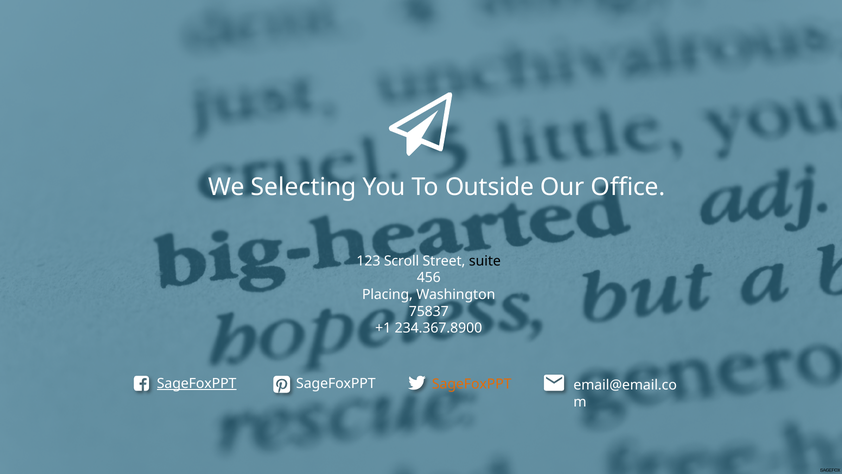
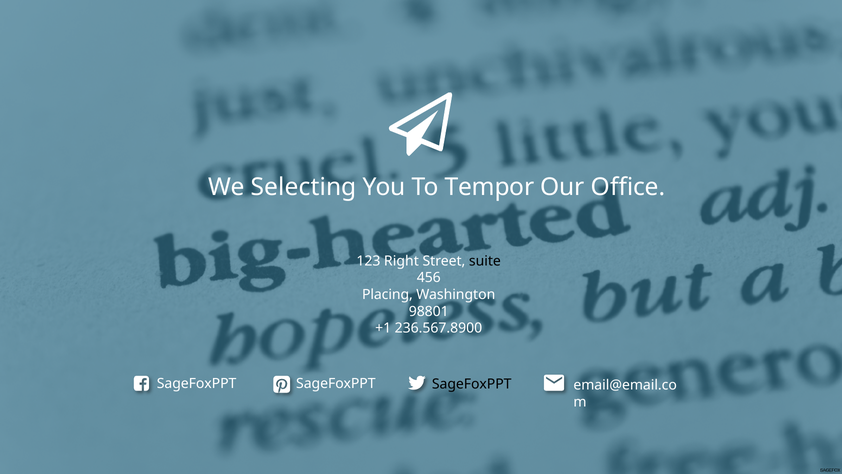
Outside: Outside -> Tempor
Scroll: Scroll -> Right
75837: 75837 -> 98801
234.367.8900: 234.367.8900 -> 236.567.8900
SageFoxPPT at (197, 383) underline: present -> none
SageFoxPPT at (472, 384) colour: orange -> black
